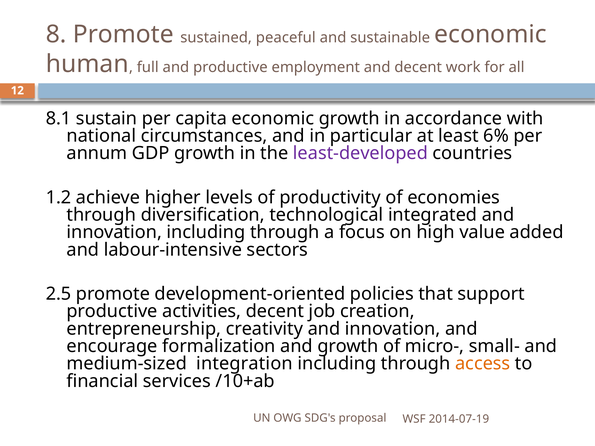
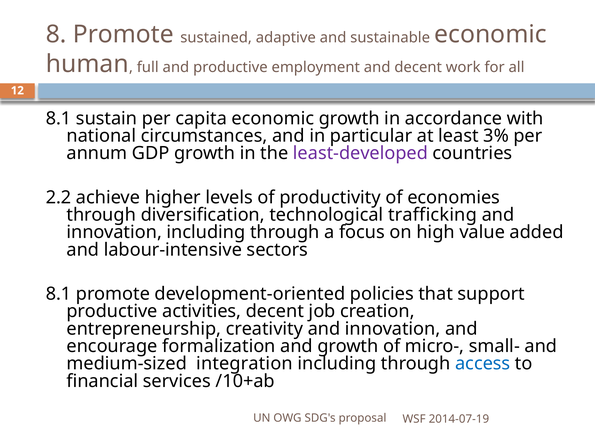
peaceful: peaceful -> adaptive
6%: 6% -> 3%
1.2: 1.2 -> 2.2
integrated: integrated -> trafficking
2.5 at (59, 294): 2.5 -> 8.1
access colour: orange -> blue
